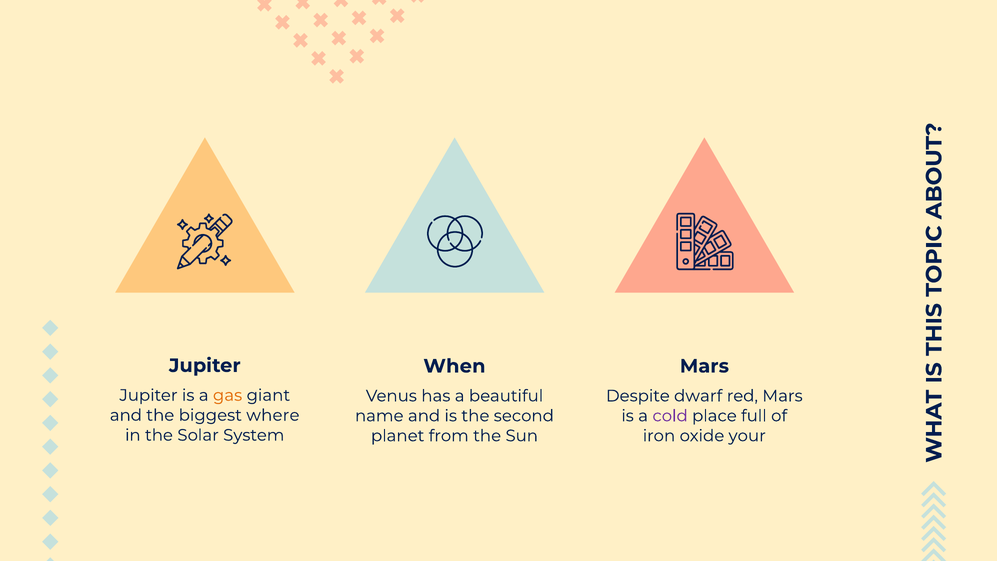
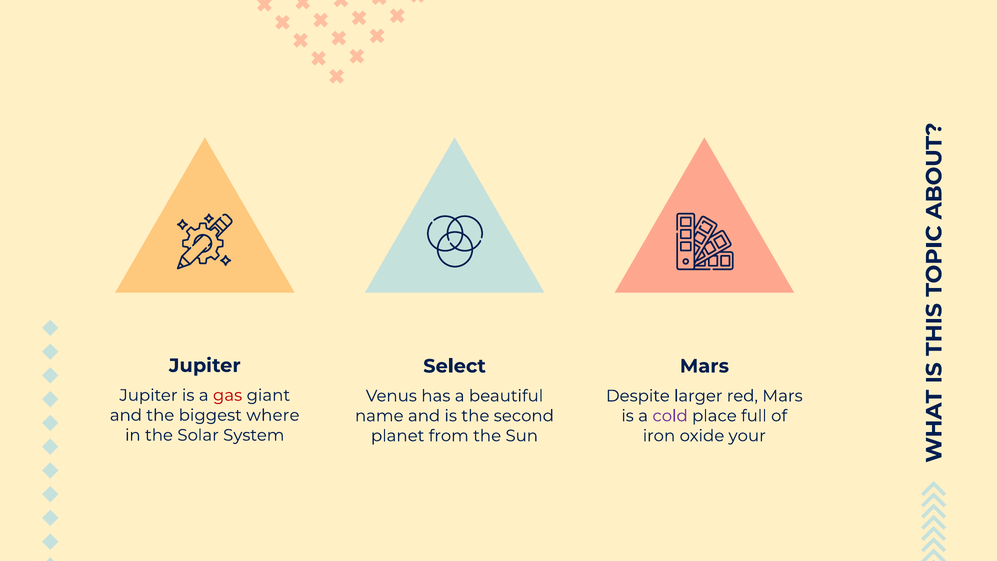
When: When -> Select
gas colour: orange -> red
dwarf: dwarf -> larger
